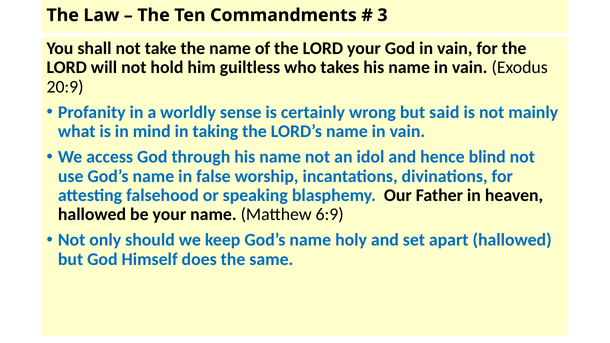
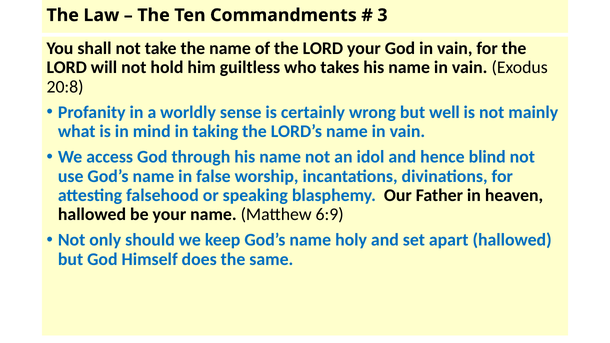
20:9: 20:9 -> 20:8
said: said -> well
